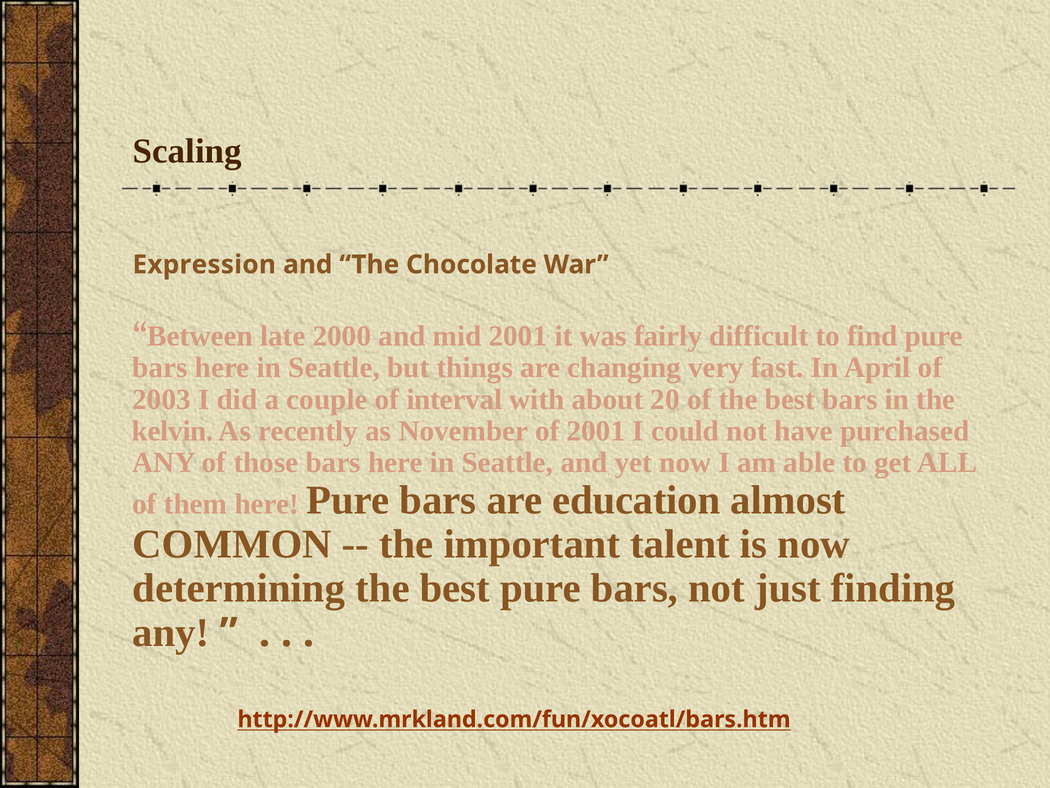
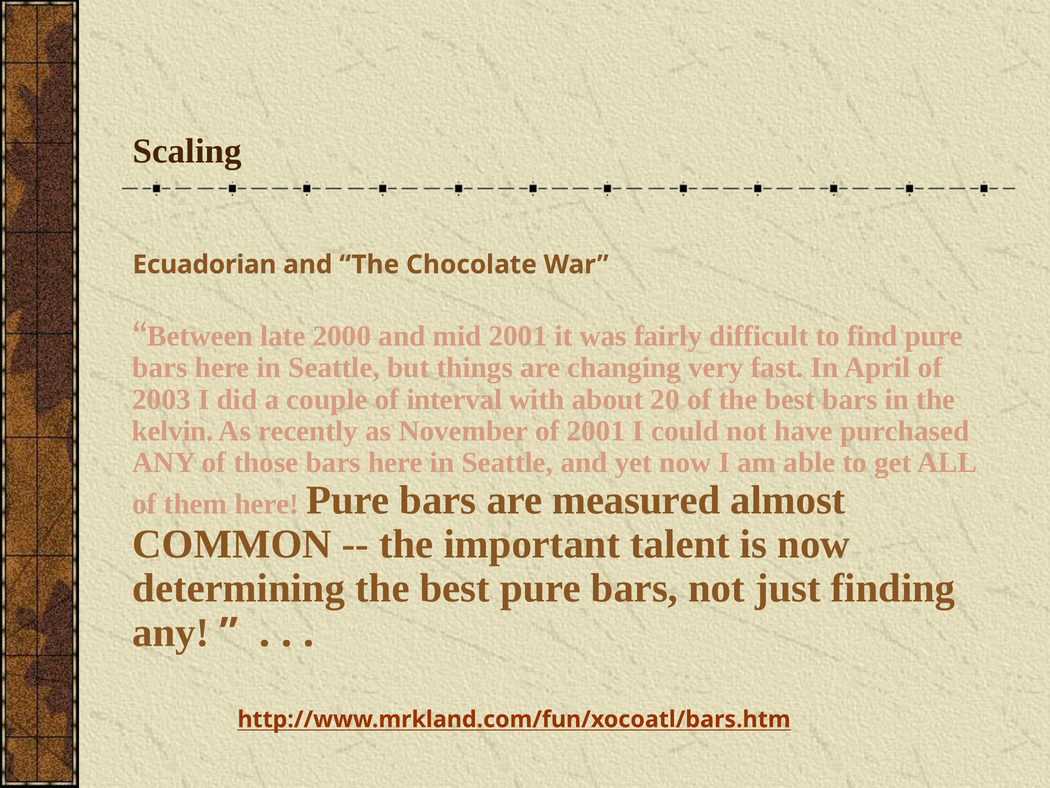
Expression: Expression -> Ecuadorian
education: education -> measured
